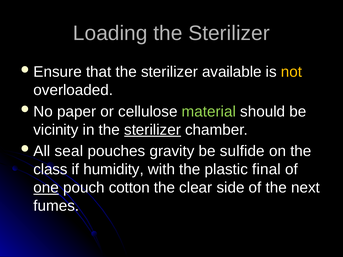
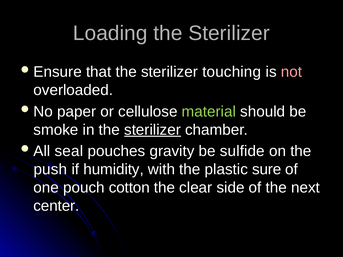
available: available -> touching
not colour: yellow -> pink
vicinity: vicinity -> smoke
class: class -> push
final: final -> sure
one underline: present -> none
fumes: fumes -> center
